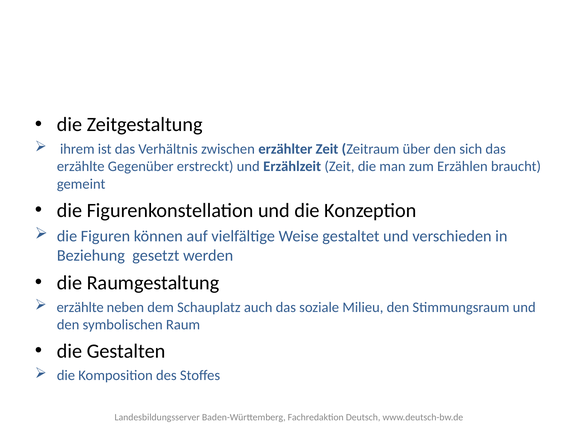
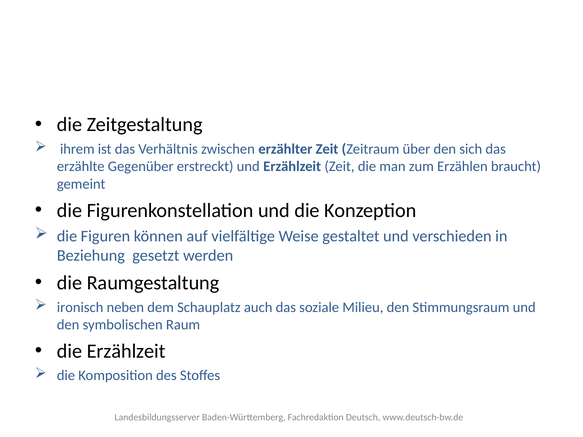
erzählte at (80, 307): erzählte -> ironisch
die Gestalten: Gestalten -> Erzählzeit
